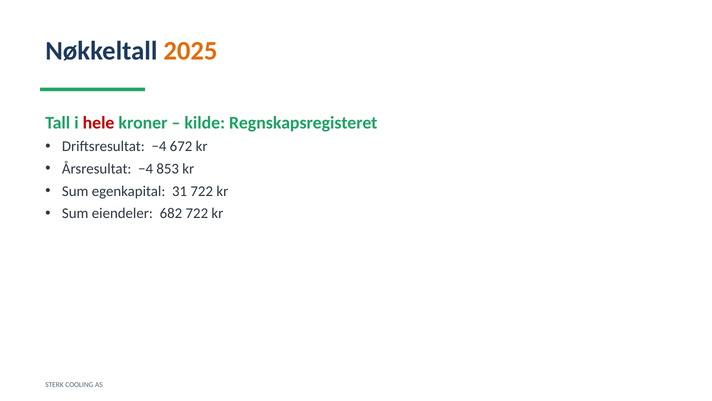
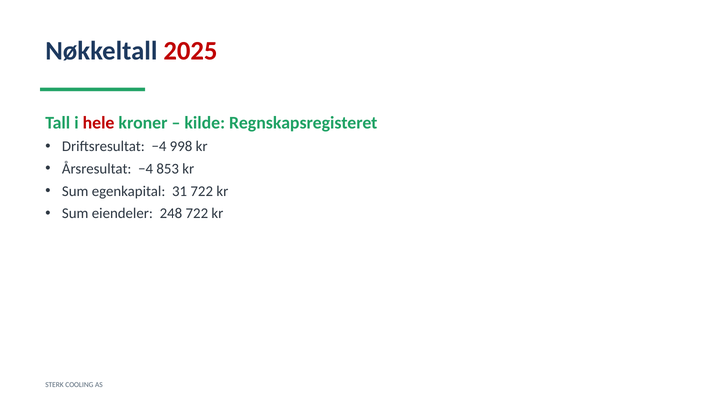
2025 colour: orange -> red
672: 672 -> 998
682: 682 -> 248
